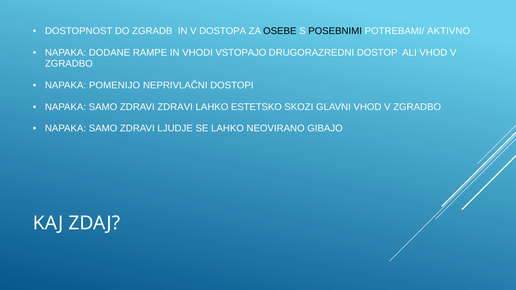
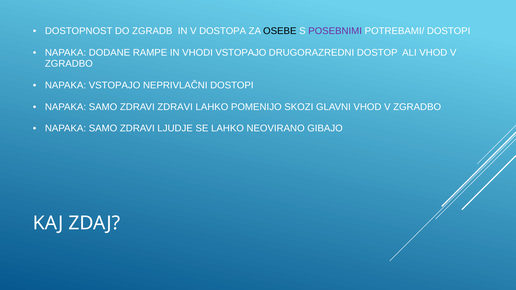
POSEBNIMI colour: black -> purple
POTREBAMI/ AKTIVNO: AKTIVNO -> DOSTOPI
NAPAKA POMENIJO: POMENIJO -> VSTOPAJO
ESTETSKO: ESTETSKO -> POMENIJO
